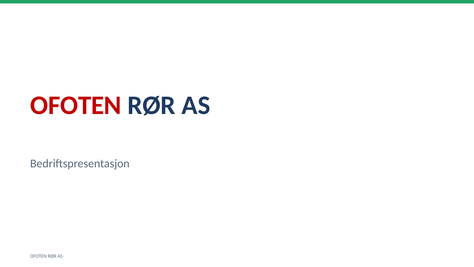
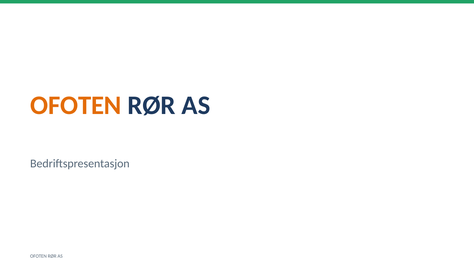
OFOTEN at (76, 105) colour: red -> orange
